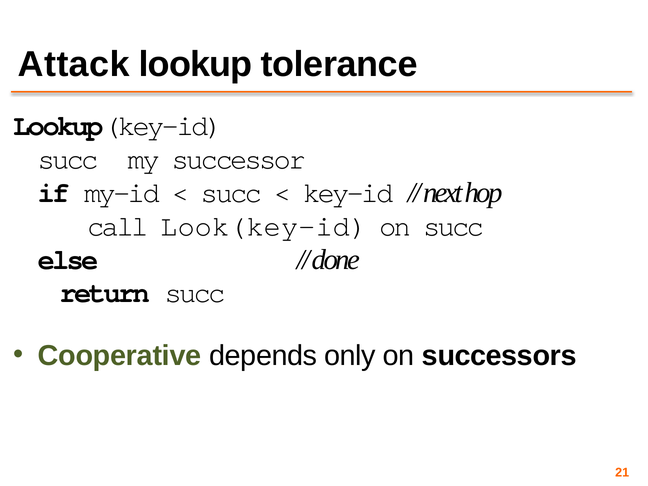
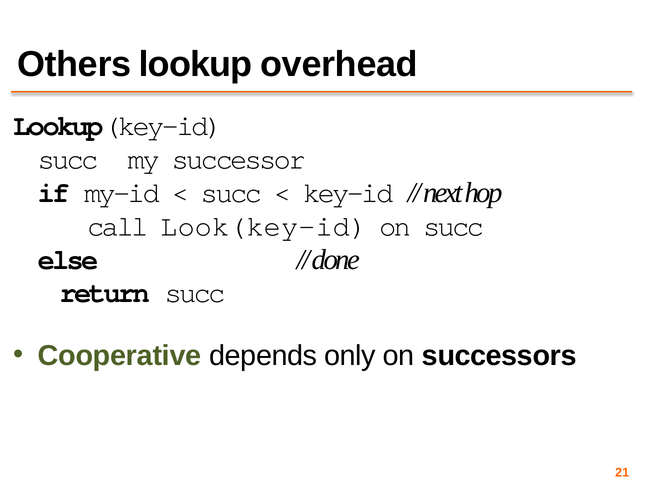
Attack: Attack -> Others
tolerance: tolerance -> overhead
